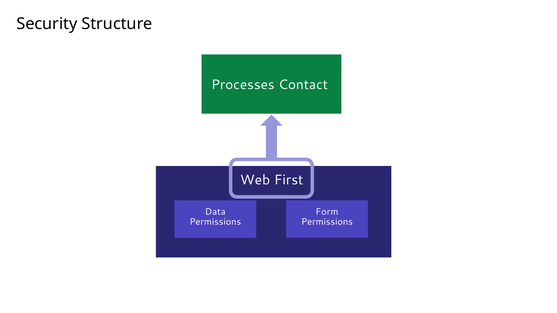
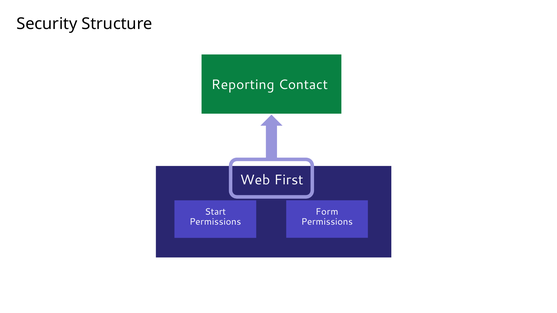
Processes: Processes -> Reporting
Data: Data -> Start
